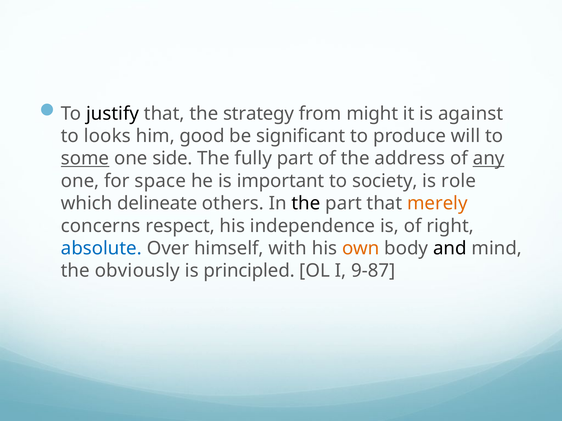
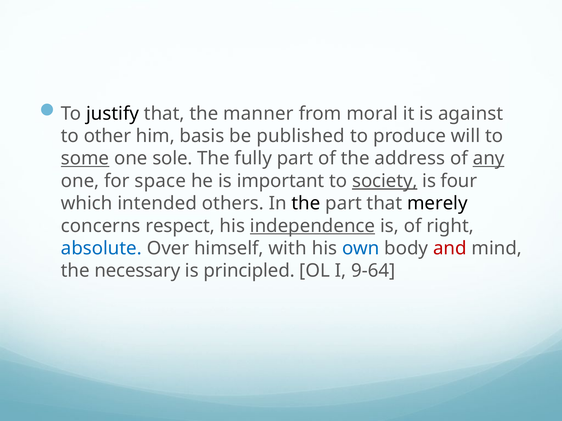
strategy: strategy -> manner
might: might -> moral
looks: looks -> other
good: good -> basis
significant: significant -> published
side: side -> sole
society underline: none -> present
role: role -> four
delineate: delineate -> intended
merely colour: orange -> black
independence underline: none -> present
own colour: orange -> blue
and colour: black -> red
obviously: obviously -> necessary
9-87: 9-87 -> 9-64
